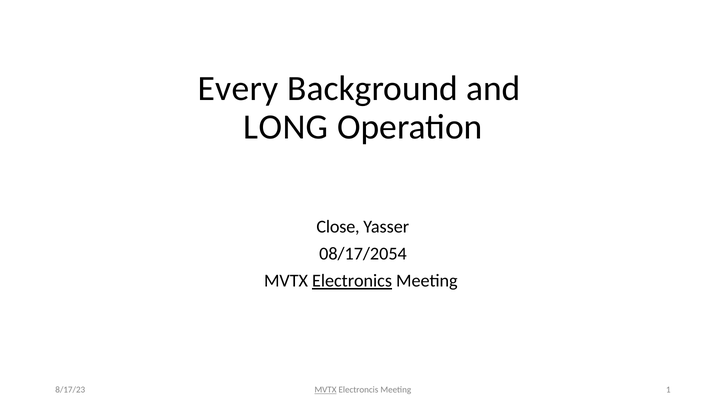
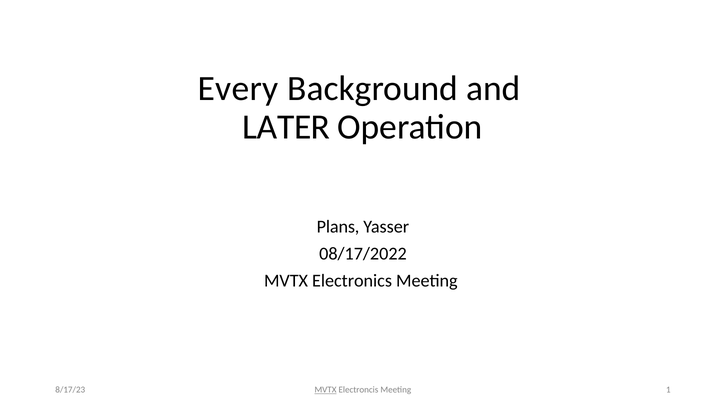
LONG: LONG -> LATER
Close: Close -> Plans
08/17/2054: 08/17/2054 -> 08/17/2022
Electronics underline: present -> none
